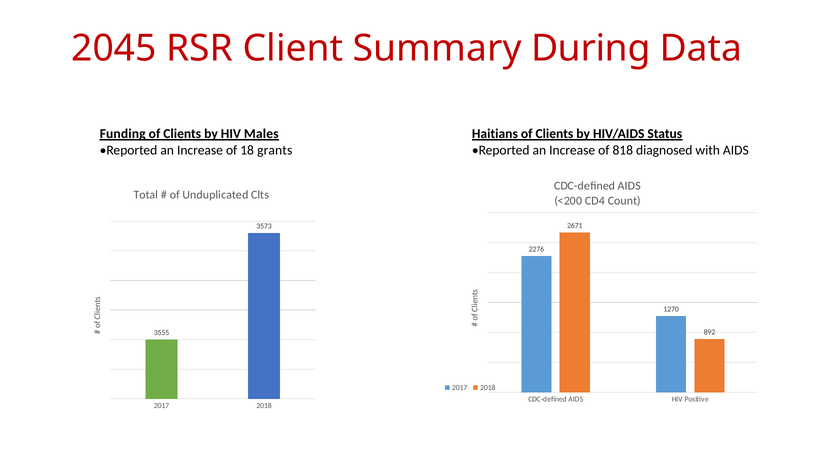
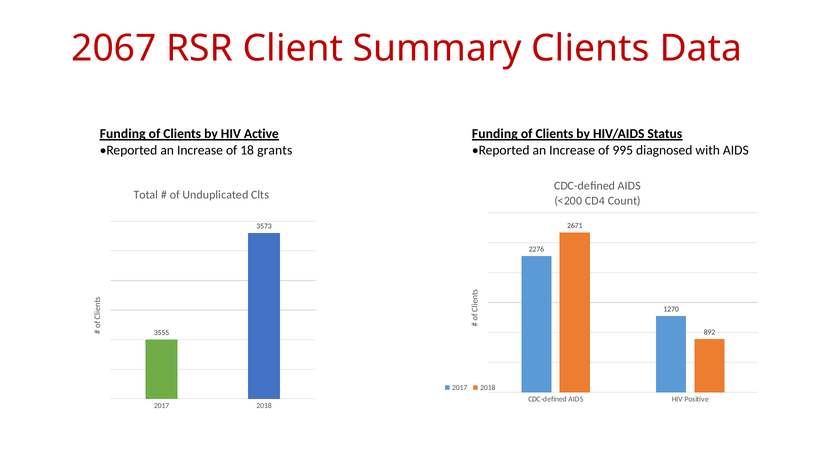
2045: 2045 -> 2067
Summary During: During -> Clients
Males: Males -> Active
Haitians at (495, 134): Haitians -> Funding
818: 818 -> 995
